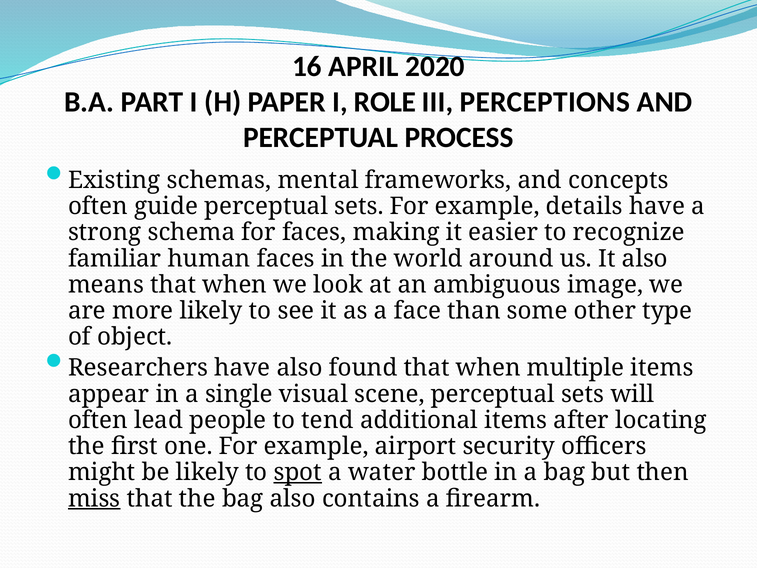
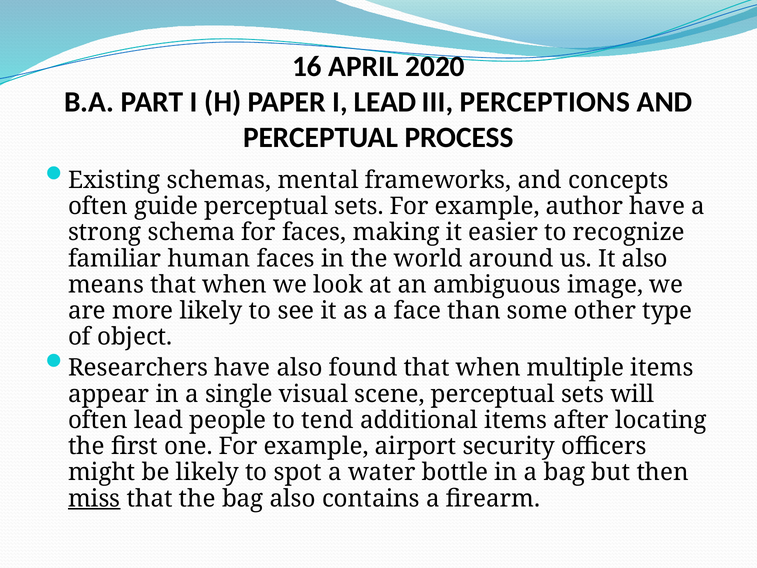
I ROLE: ROLE -> LEAD
details: details -> author
spot underline: present -> none
